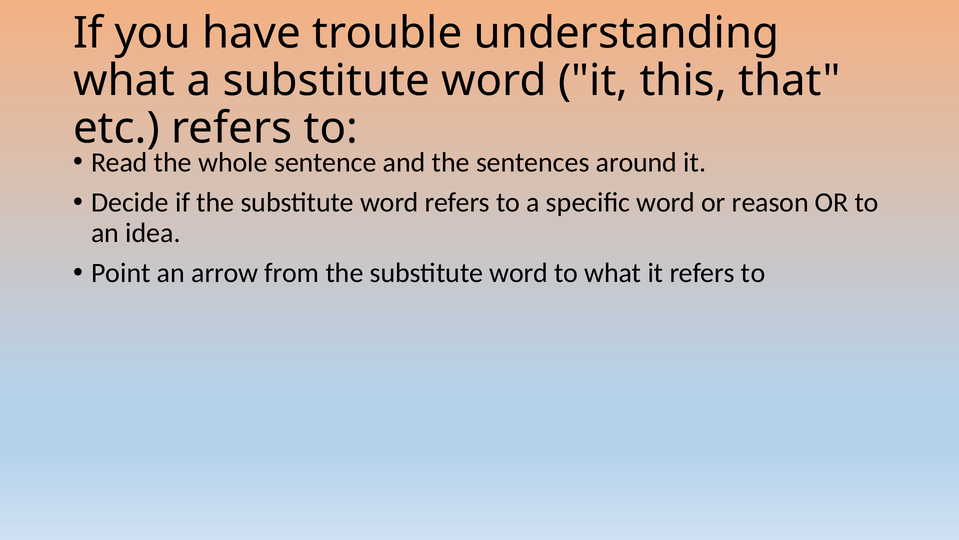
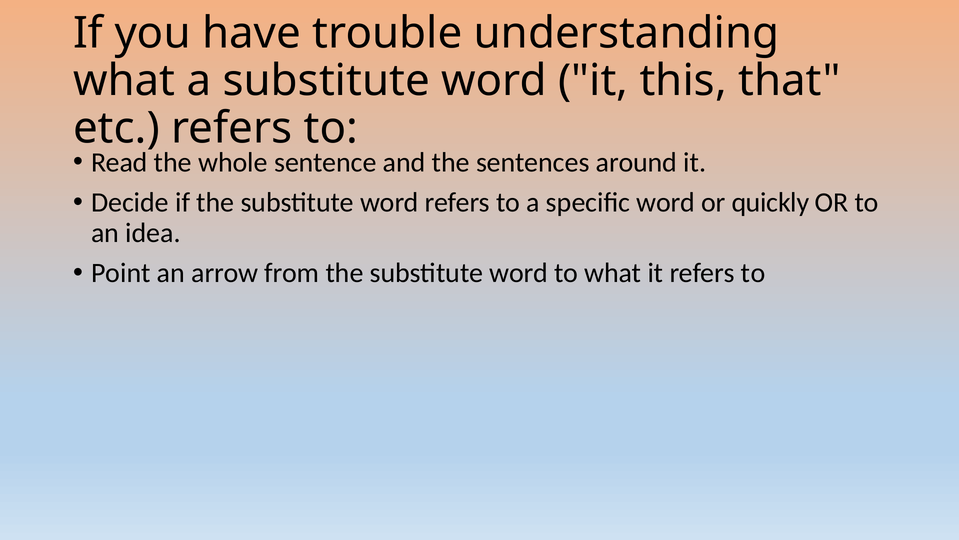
reason: reason -> quickly
